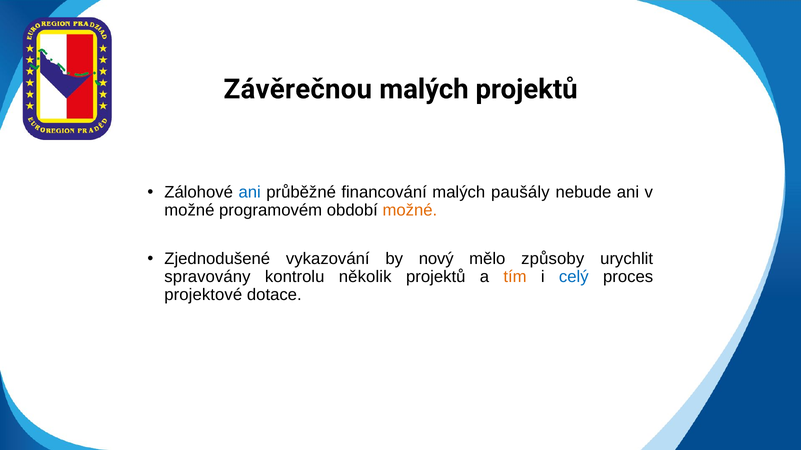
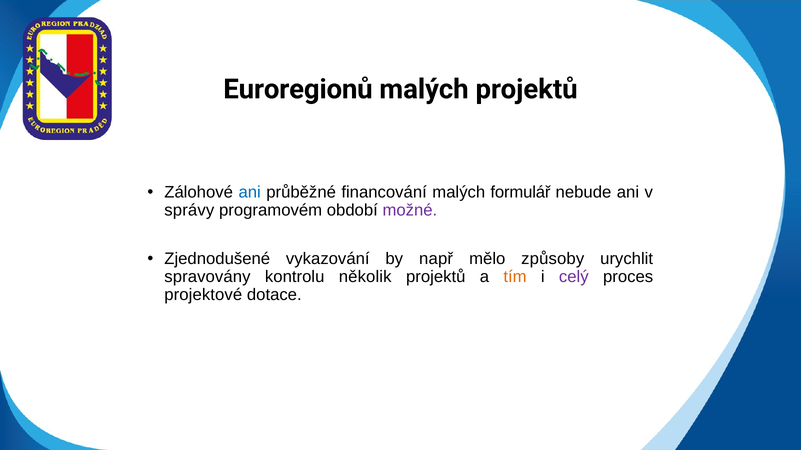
Závěrečnou: Závěrečnou -> Euroregionů
paušály: paušály -> formulář
možné at (189, 211): možné -> správy
možné at (410, 211) colour: orange -> purple
nový: nový -> např
celý colour: blue -> purple
